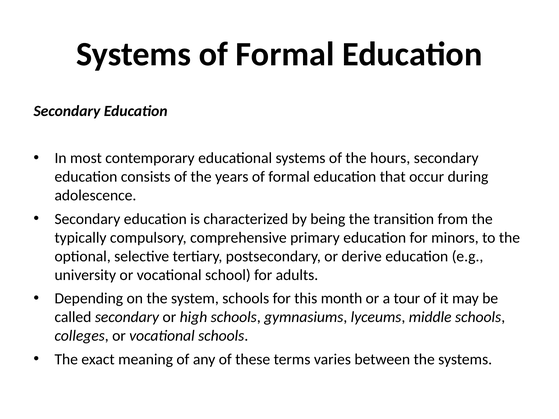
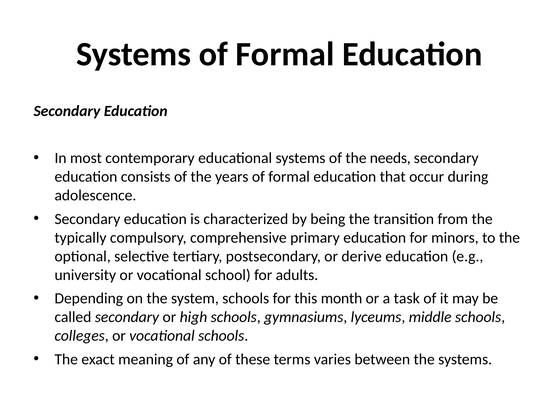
hours: hours -> needs
tour: tour -> task
